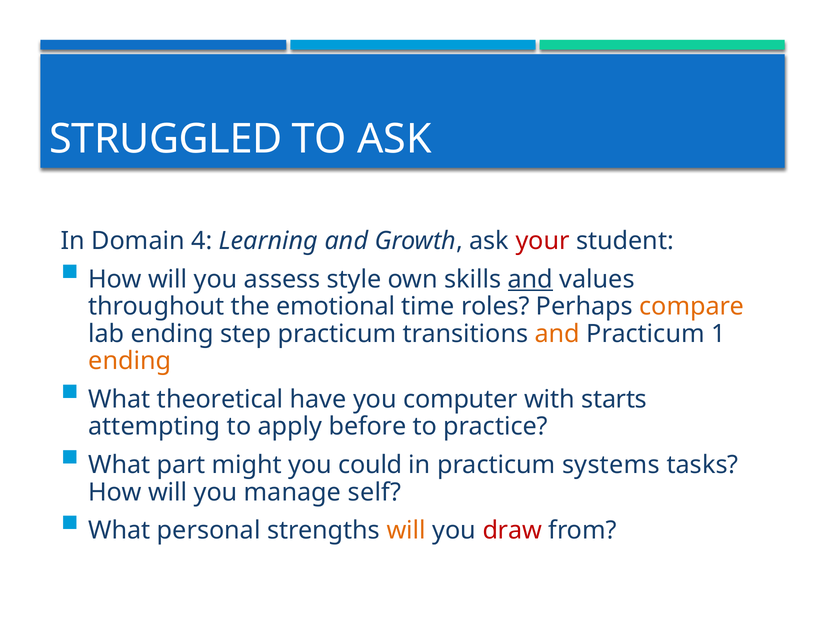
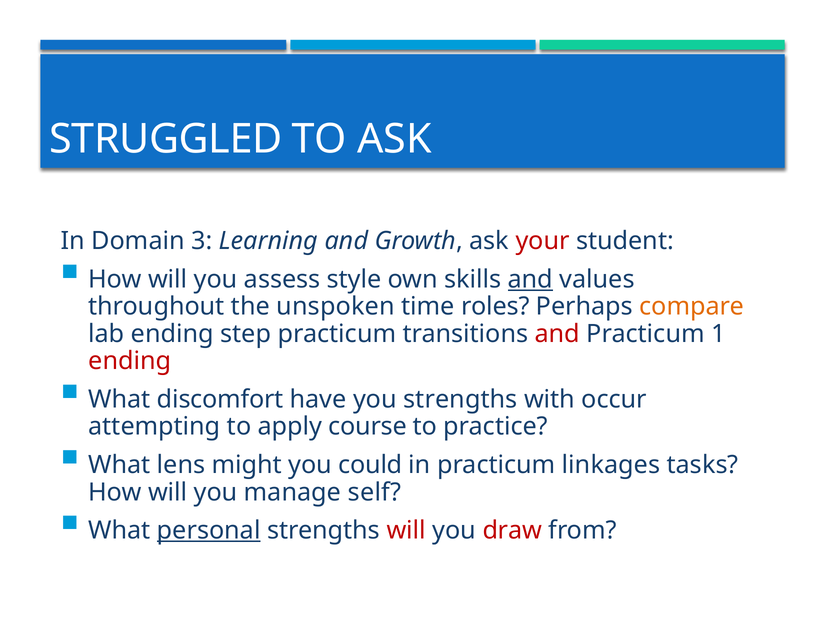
4: 4 -> 3
emotional: emotional -> unspoken
and at (557, 334) colour: orange -> red
ending at (130, 361) colour: orange -> red
theoretical: theoretical -> discomfort
you computer: computer -> strengths
starts: starts -> occur
before: before -> course
part: part -> lens
systems: systems -> linkages
personal underline: none -> present
will at (406, 531) colour: orange -> red
